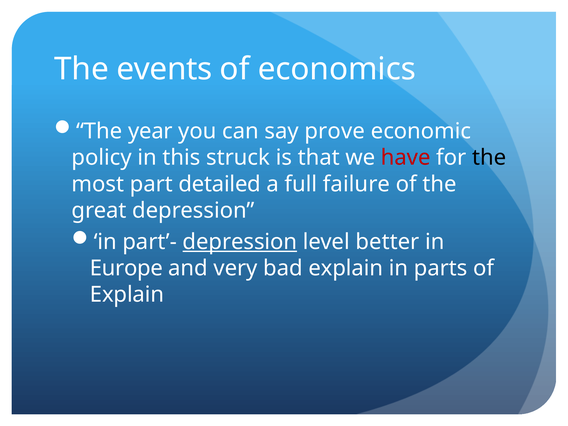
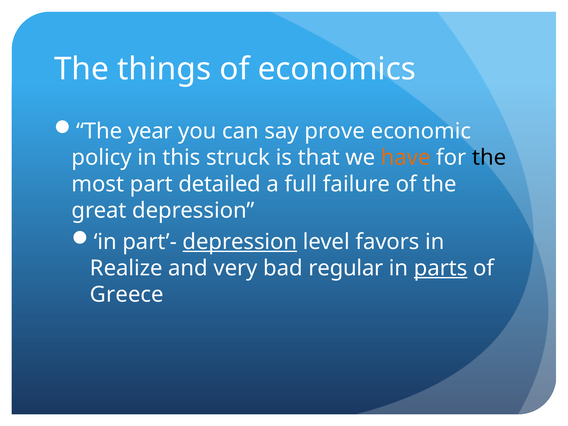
events: events -> things
have colour: red -> orange
better: better -> favors
Europe: Europe -> Realize
bad explain: explain -> regular
parts underline: none -> present
Explain at (127, 295): Explain -> Greece
